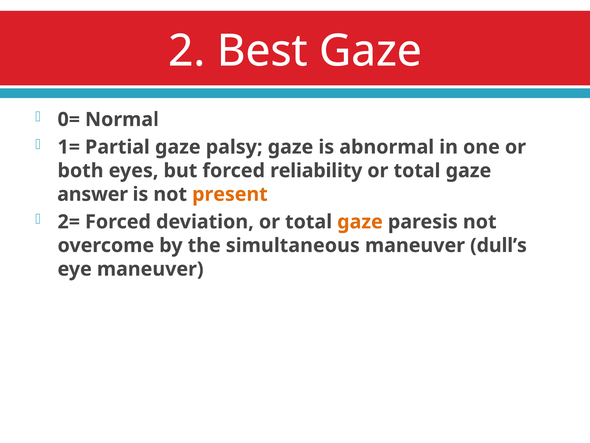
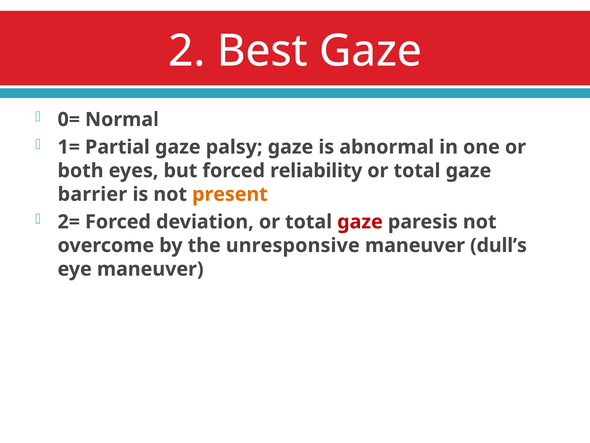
answer: answer -> barrier
gaze at (360, 222) colour: orange -> red
simultaneous: simultaneous -> unresponsive
